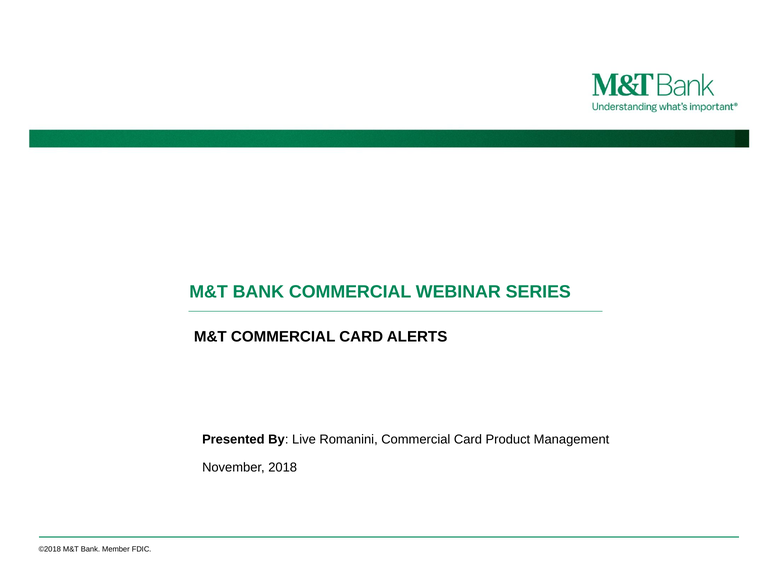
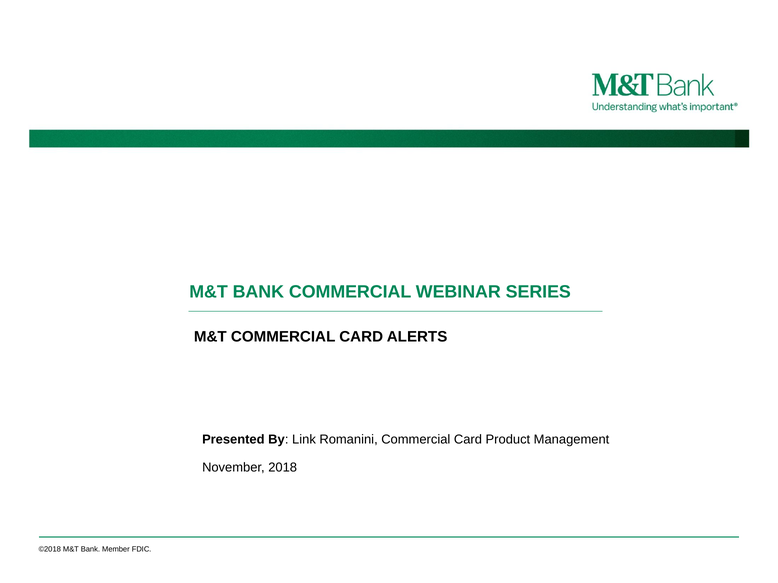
Live: Live -> Link
